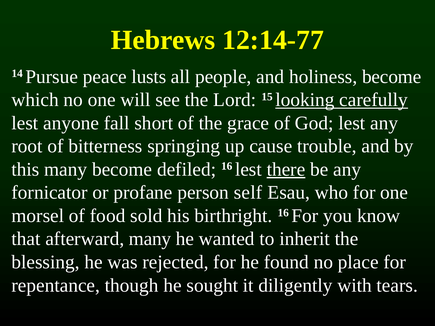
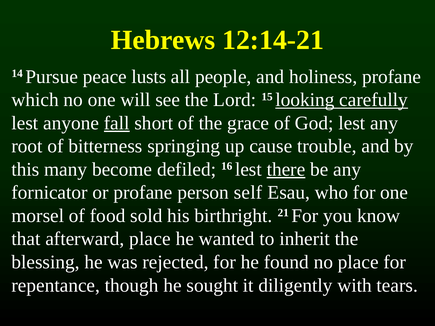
12:14-77: 12:14-77 -> 12:14-21
holiness become: become -> profane
fall underline: none -> present
birthright 16: 16 -> 21
afterward many: many -> place
